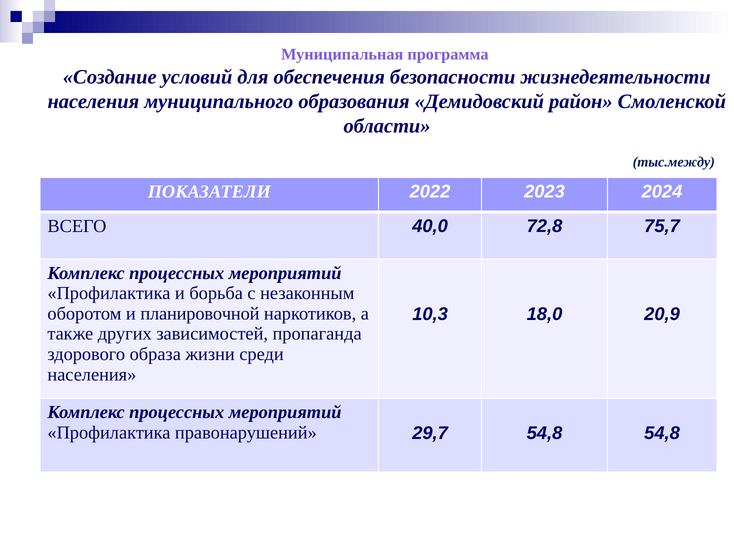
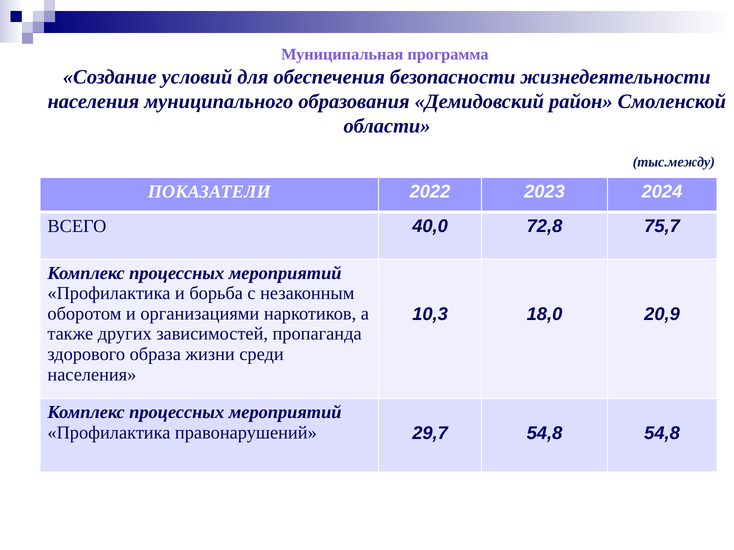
планировочной: планировочной -> организациями
